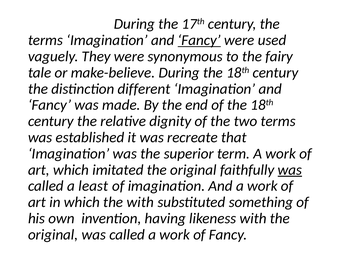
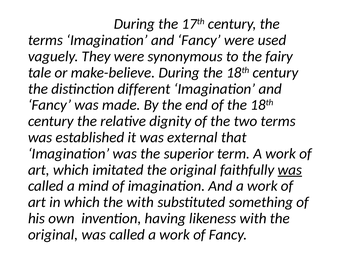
Fancy at (199, 40) underline: present -> none
recreate: recreate -> external
least: least -> mind
